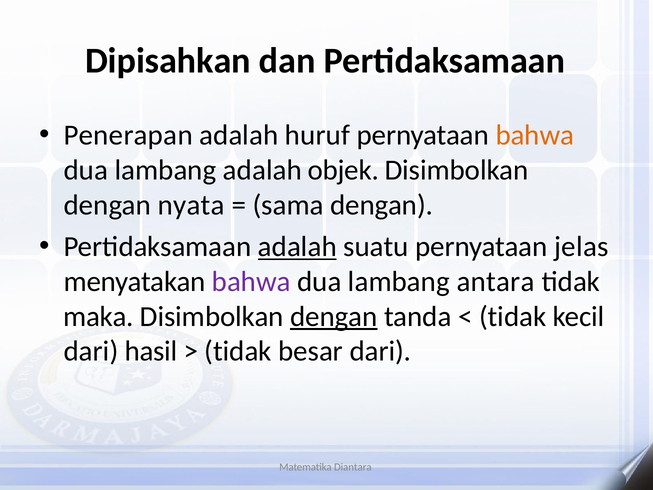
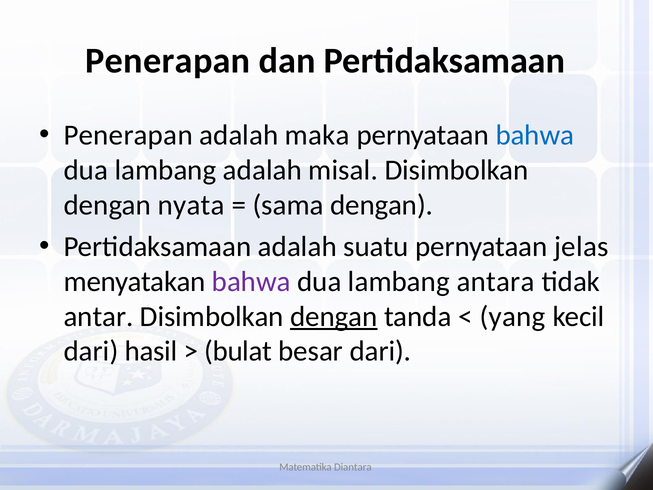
Dipisahkan at (168, 61): Dipisahkan -> Penerapan
huruf: huruf -> maka
bahwa at (535, 135) colour: orange -> blue
objek: objek -> misal
adalah at (297, 247) underline: present -> none
maka: maka -> antar
tidak at (513, 316): tidak -> yang
tidak at (238, 351): tidak -> bulat
